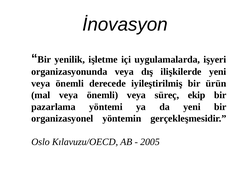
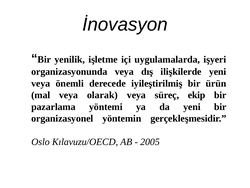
mal veya önemli: önemli -> olarak
